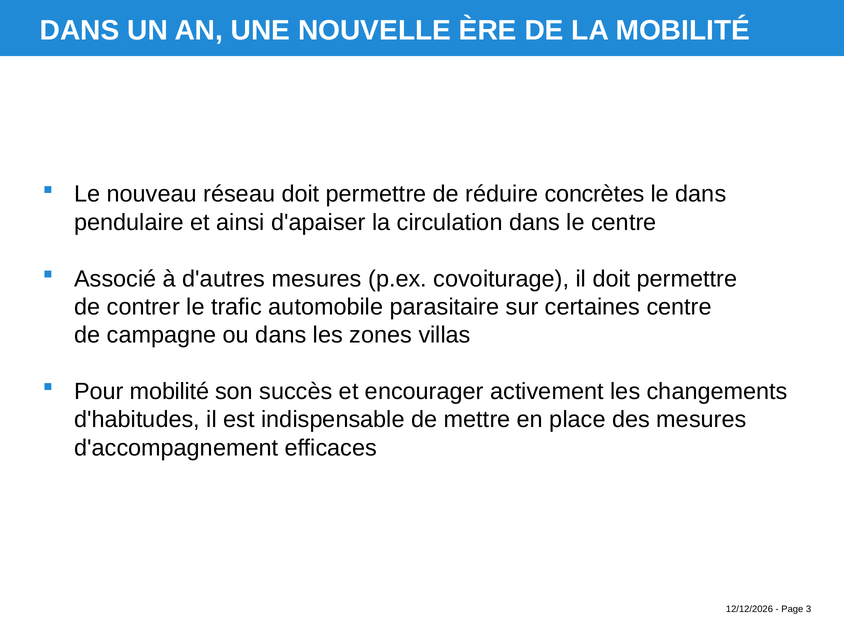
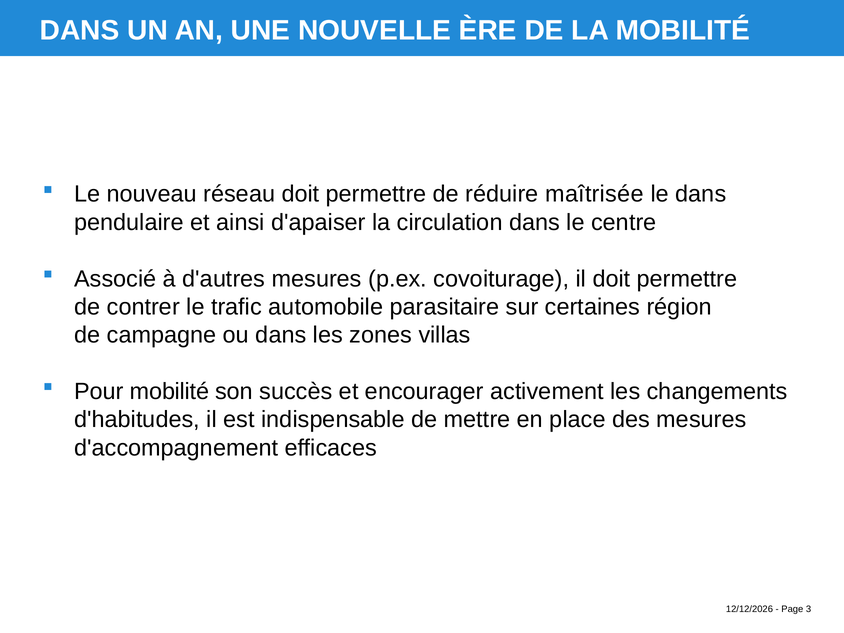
concrètes: concrètes -> maîtrisée
certaines centre: centre -> région
